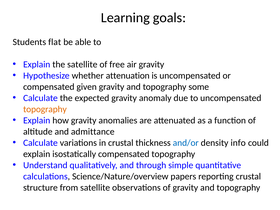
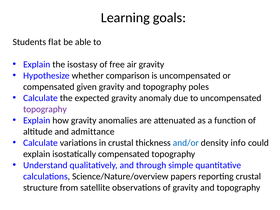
the satellite: satellite -> isostasy
attenuation: attenuation -> comparison
some: some -> poles
topography at (45, 109) colour: orange -> purple
